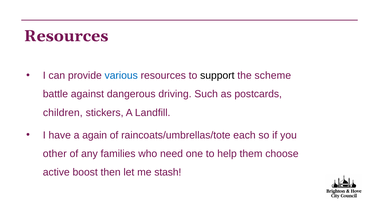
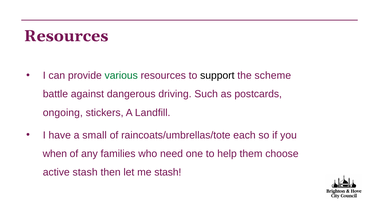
various colour: blue -> green
children: children -> ongoing
again: again -> small
other: other -> when
active boost: boost -> stash
